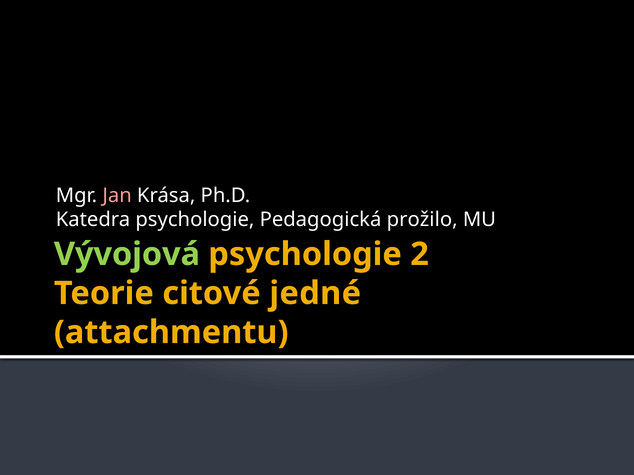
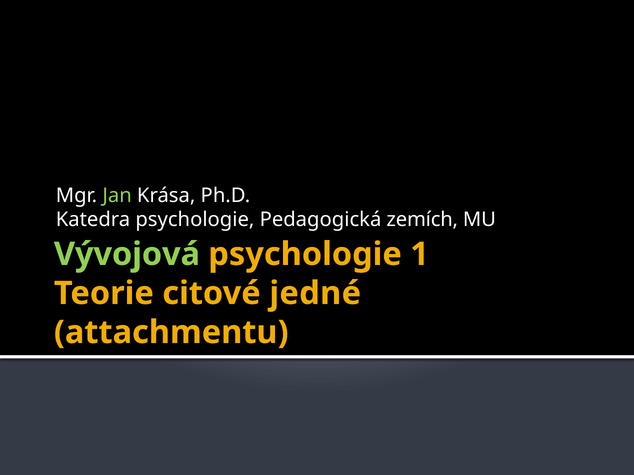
Jan colour: pink -> light green
prožilo: prožilo -> zemích
2: 2 -> 1
